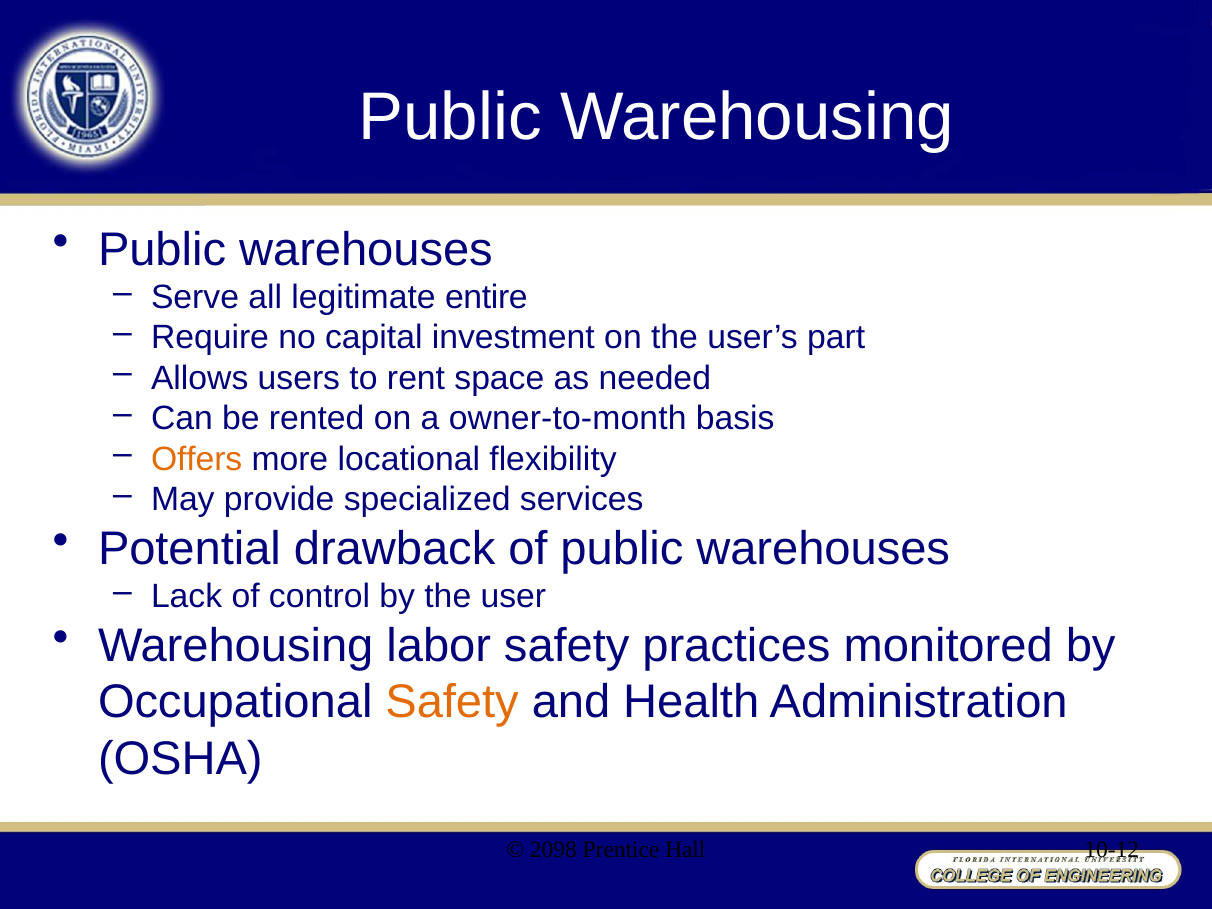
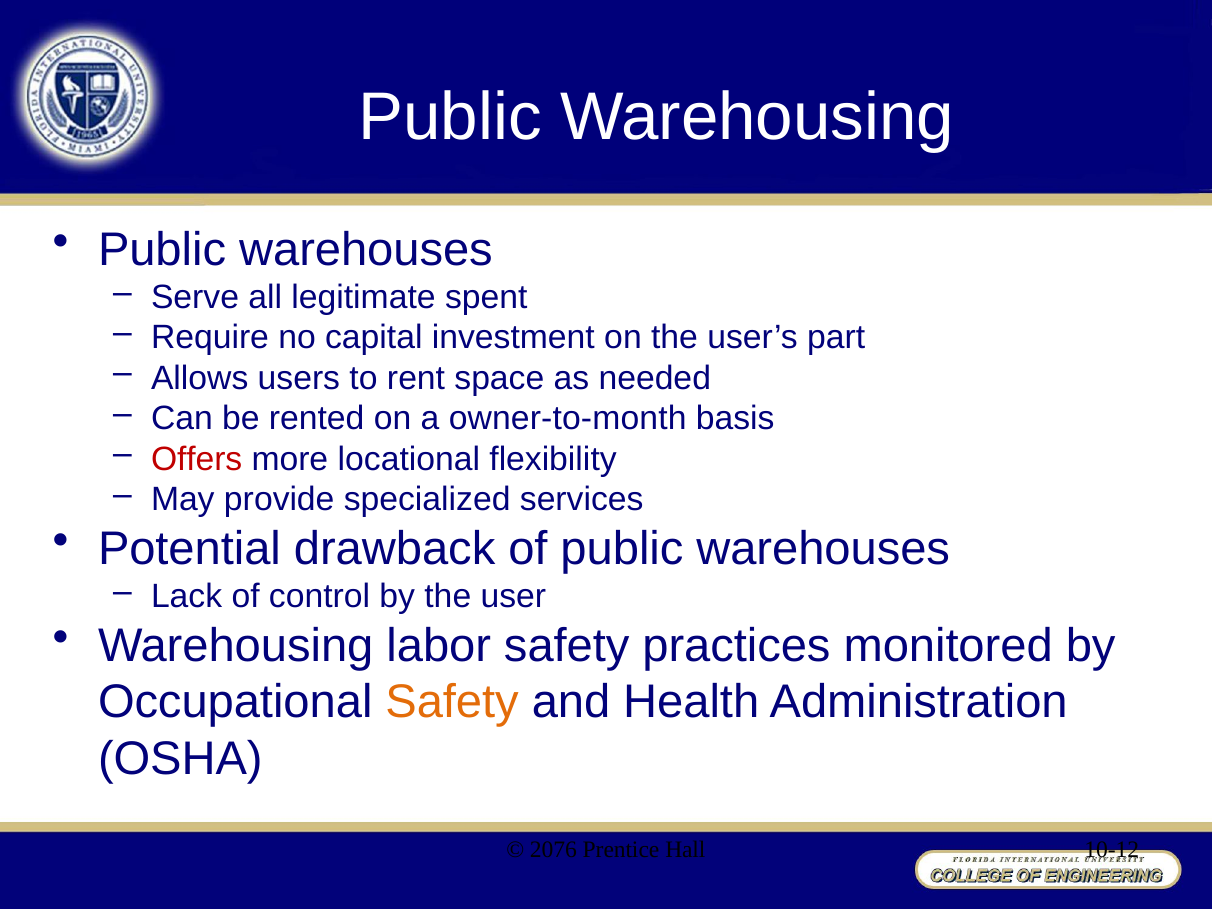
entire: entire -> spent
Offers colour: orange -> red
2098: 2098 -> 2076
